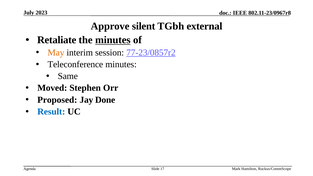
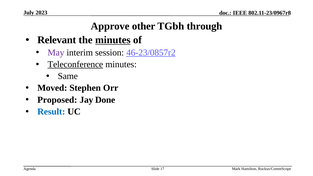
silent: silent -> other
external: external -> through
Retaliate: Retaliate -> Relevant
May colour: orange -> purple
77-23/0857r2: 77-23/0857r2 -> 46-23/0857r2
Teleconference underline: none -> present
